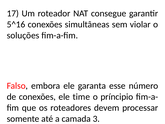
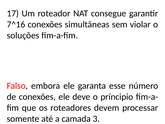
5^16: 5^16 -> 7^16
time: time -> deve
